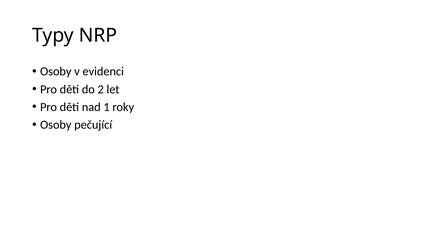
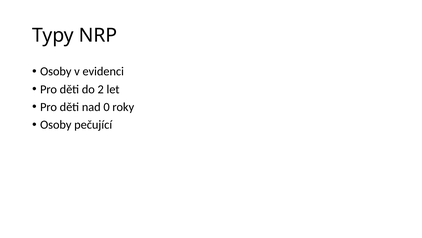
1: 1 -> 0
